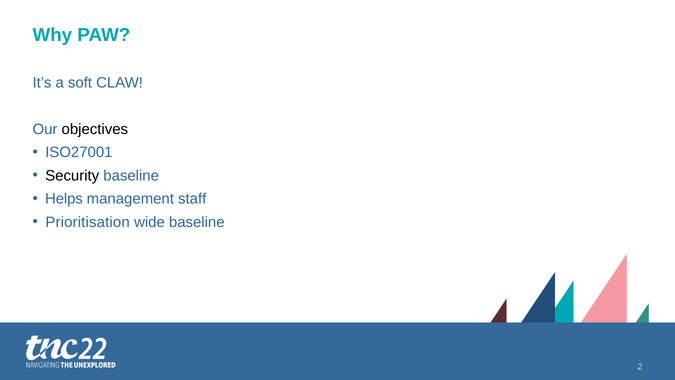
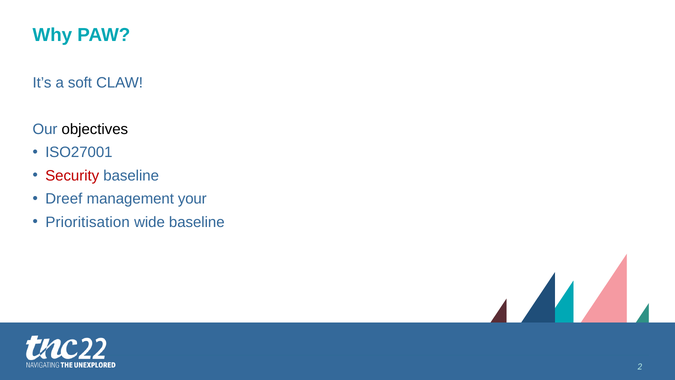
Security colour: black -> red
Helps: Helps -> Dreef
staff: staff -> your
